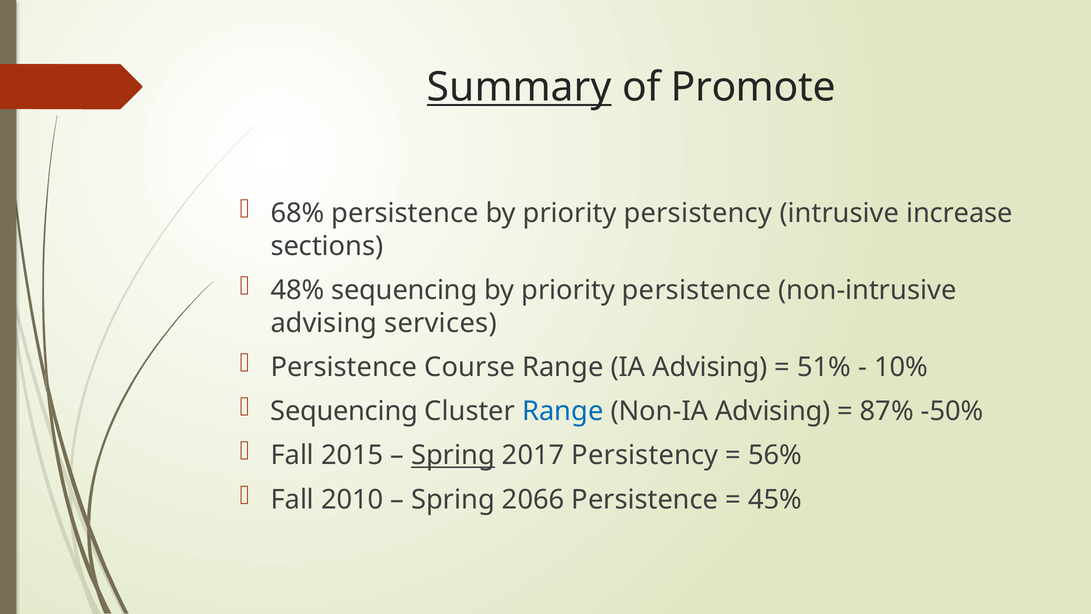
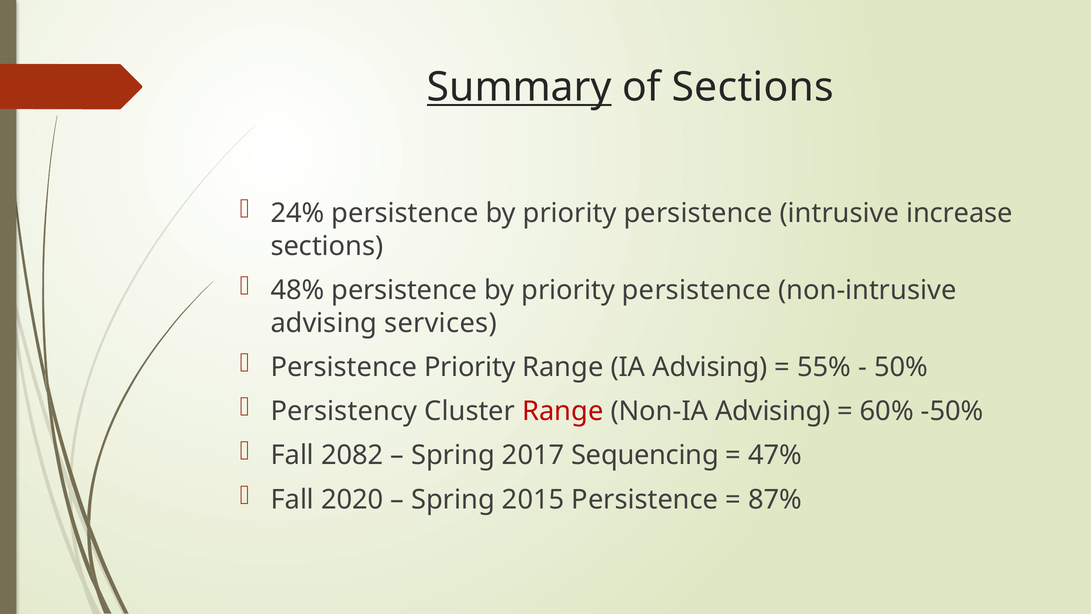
of Promote: Promote -> Sections
68%: 68% -> 24%
persistency at (698, 213): persistency -> persistence
48% sequencing: sequencing -> persistence
Persistence Course: Course -> Priority
51%: 51% -> 55%
10%: 10% -> 50%
Sequencing at (344, 411): Sequencing -> Persistency
Range at (563, 411) colour: blue -> red
87%: 87% -> 60%
2015: 2015 -> 2082
Spring at (453, 455) underline: present -> none
2017 Persistency: Persistency -> Sequencing
56%: 56% -> 47%
2010: 2010 -> 2020
2066: 2066 -> 2015
45%: 45% -> 87%
